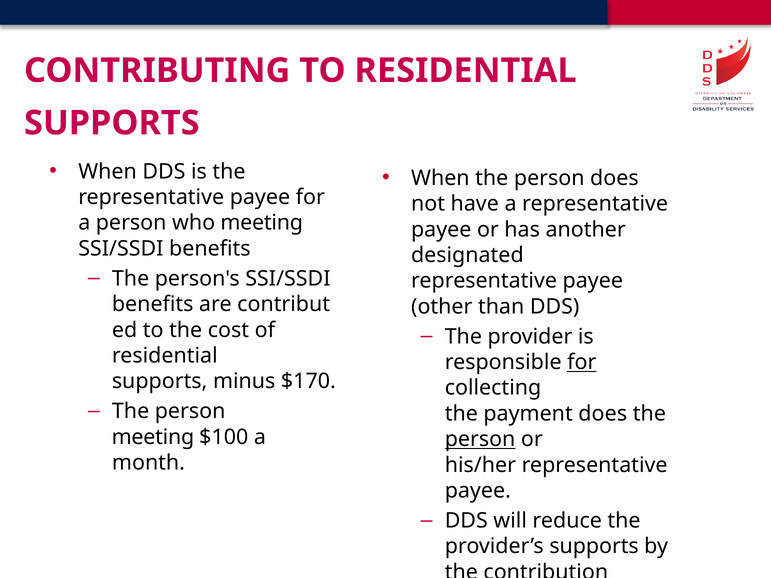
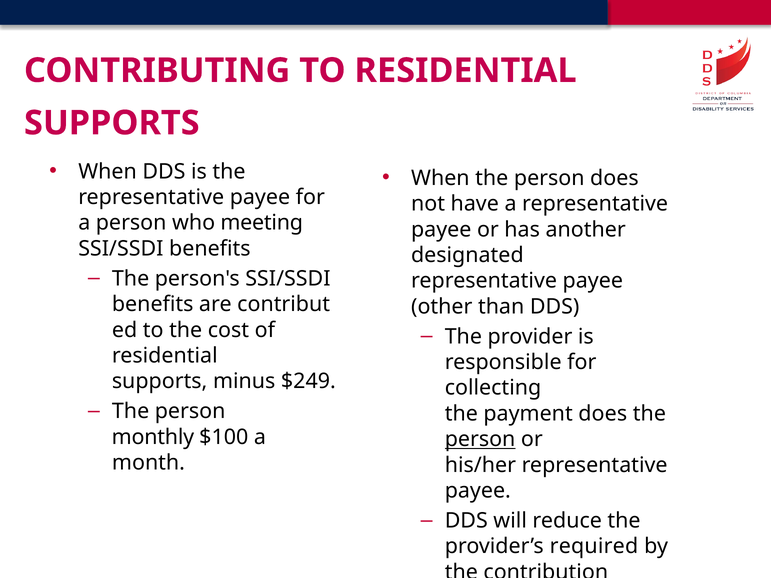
for at (582, 362) underline: present -> none
$170: $170 -> $249
meeting at (153, 437): meeting -> monthly
provider’s supports: supports -> required
